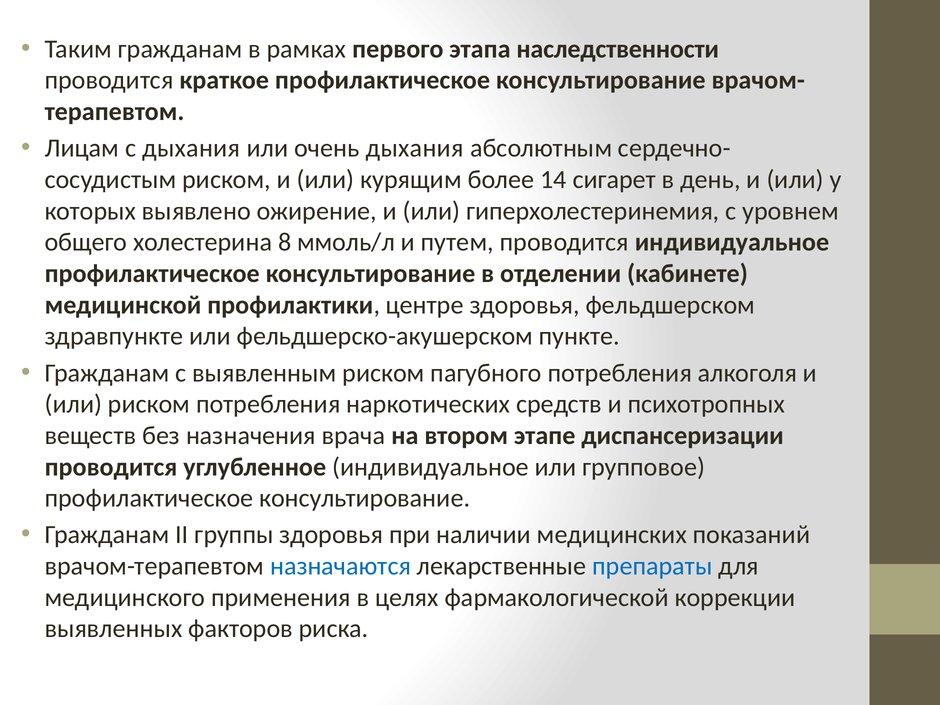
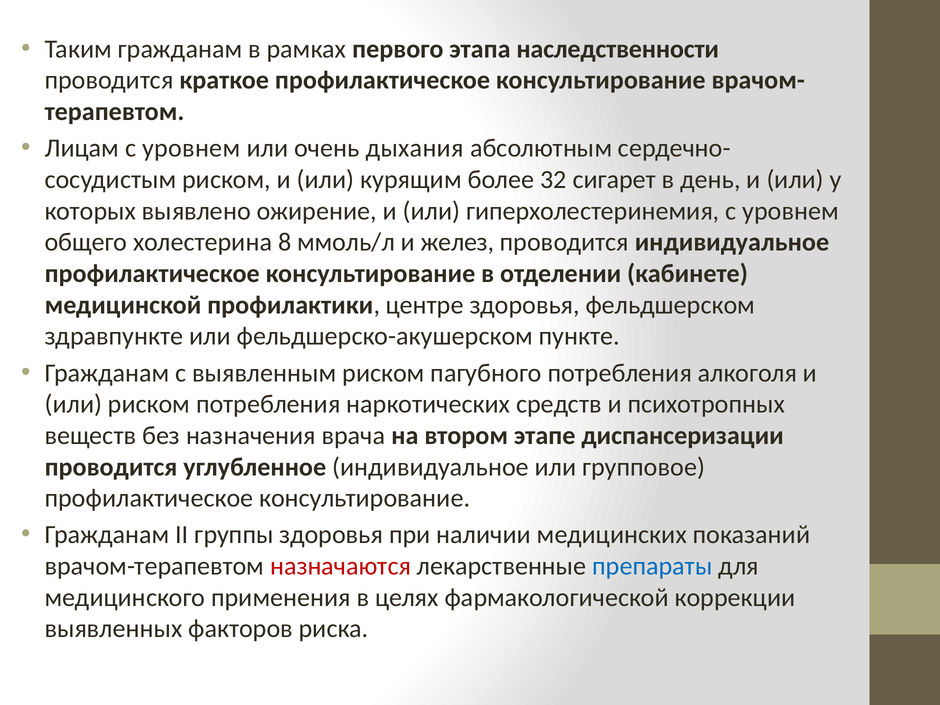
Лицам с дыхания: дыхания -> уровнем
14: 14 -> 32
путем: путем -> желез
назначаются colour: blue -> red
